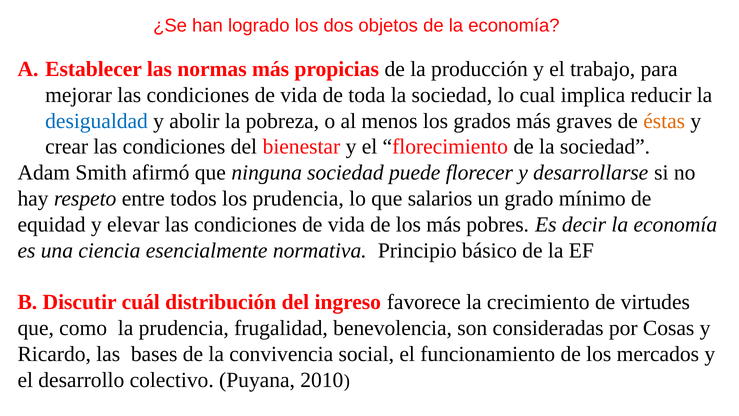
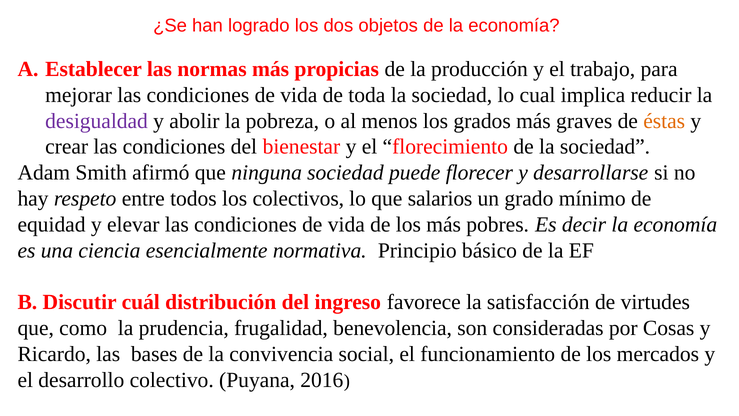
desigualdad colour: blue -> purple
los prudencia: prudencia -> colectivos
crecimiento: crecimiento -> satisfacción
2010: 2010 -> 2016
